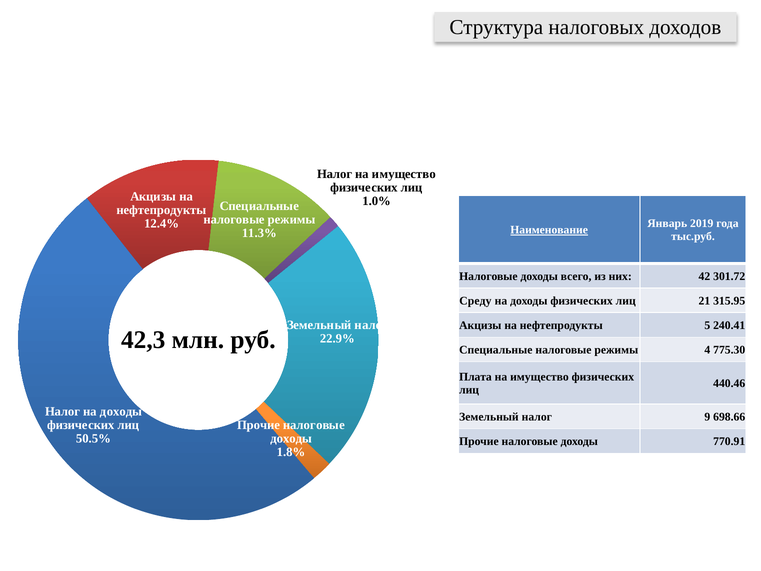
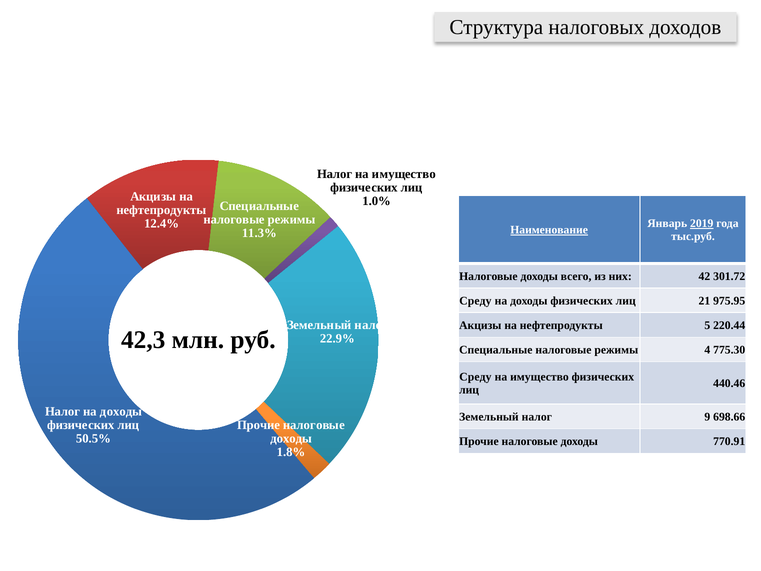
2019 underline: none -> present
315.95: 315.95 -> 975.95
240.41: 240.41 -> 220.44
Плата at (475, 377): Плата -> Среду
